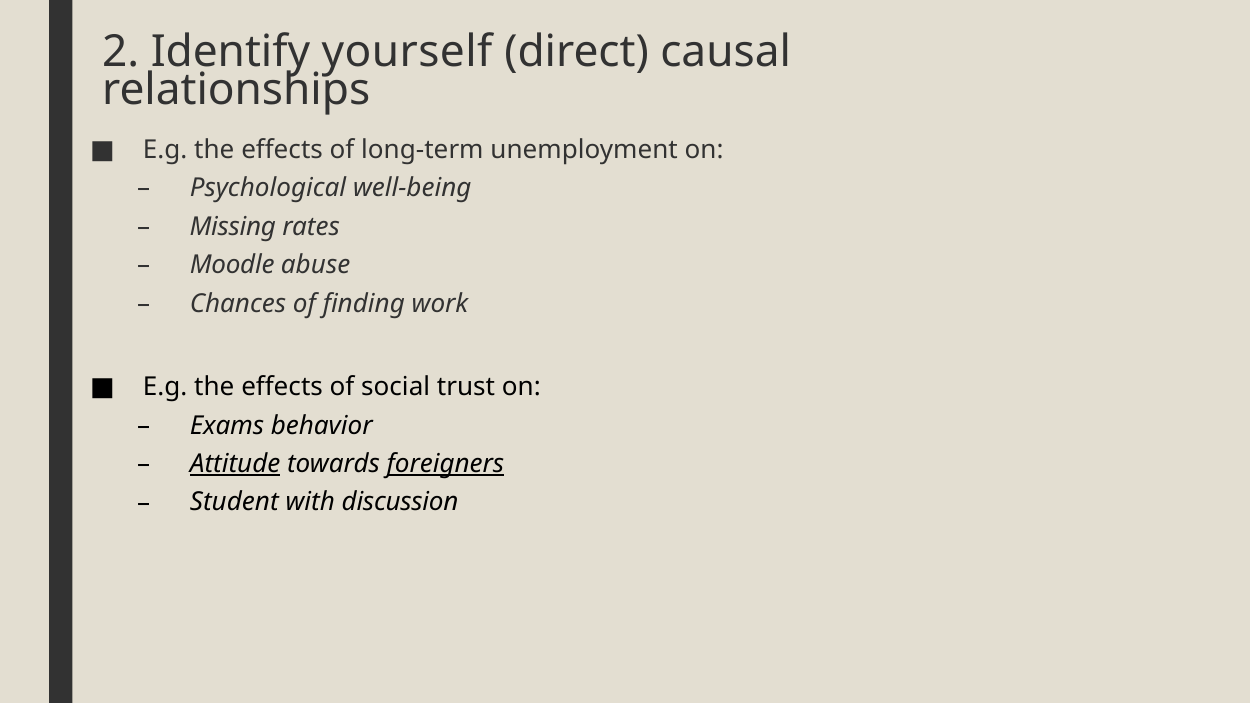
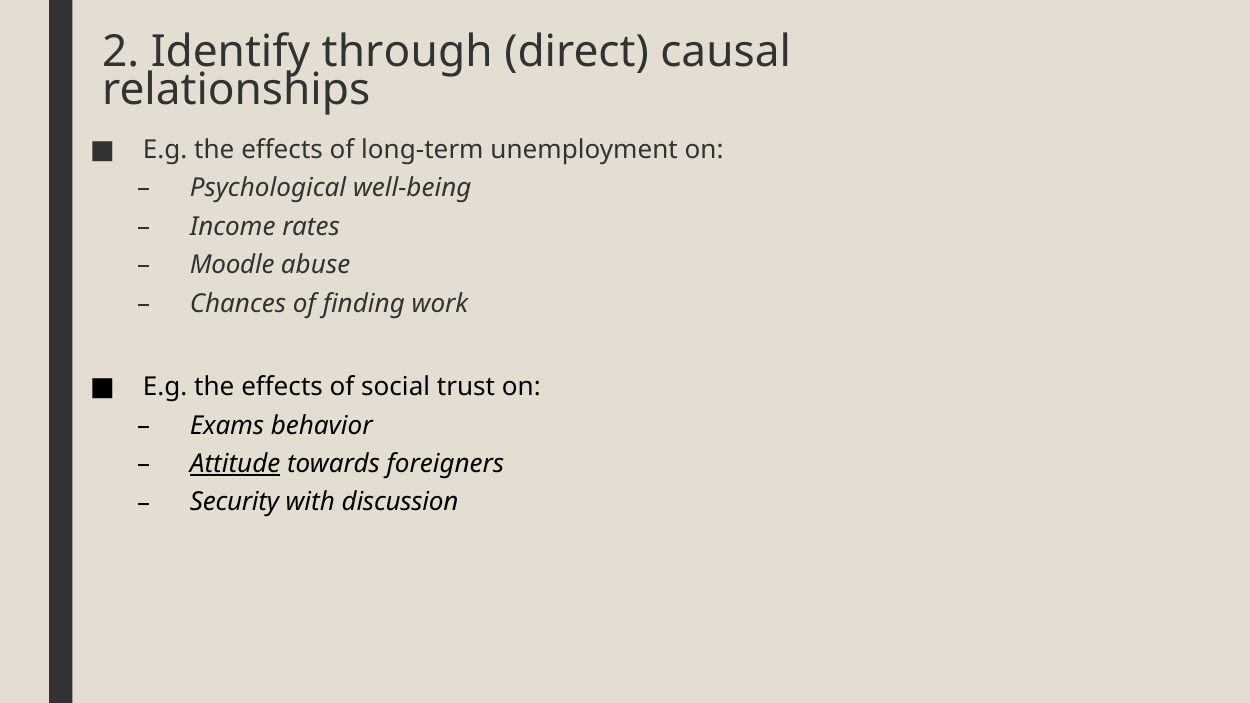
yourself: yourself -> through
Missing: Missing -> Income
foreigners underline: present -> none
Student: Student -> Security
